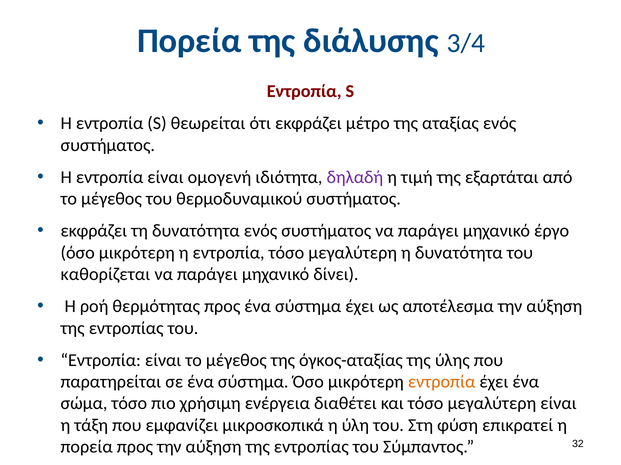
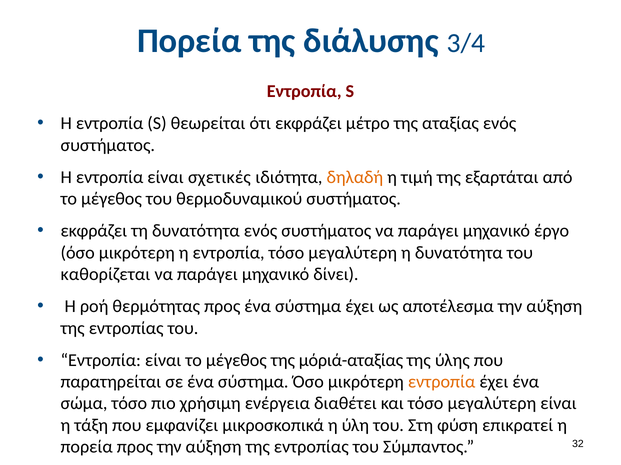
ομογενή: ομογενή -> σχετικές
δηλαδή colour: purple -> orange
όγκος-αταξίας: όγκος-αταξίας -> μόριά-αταξίας
